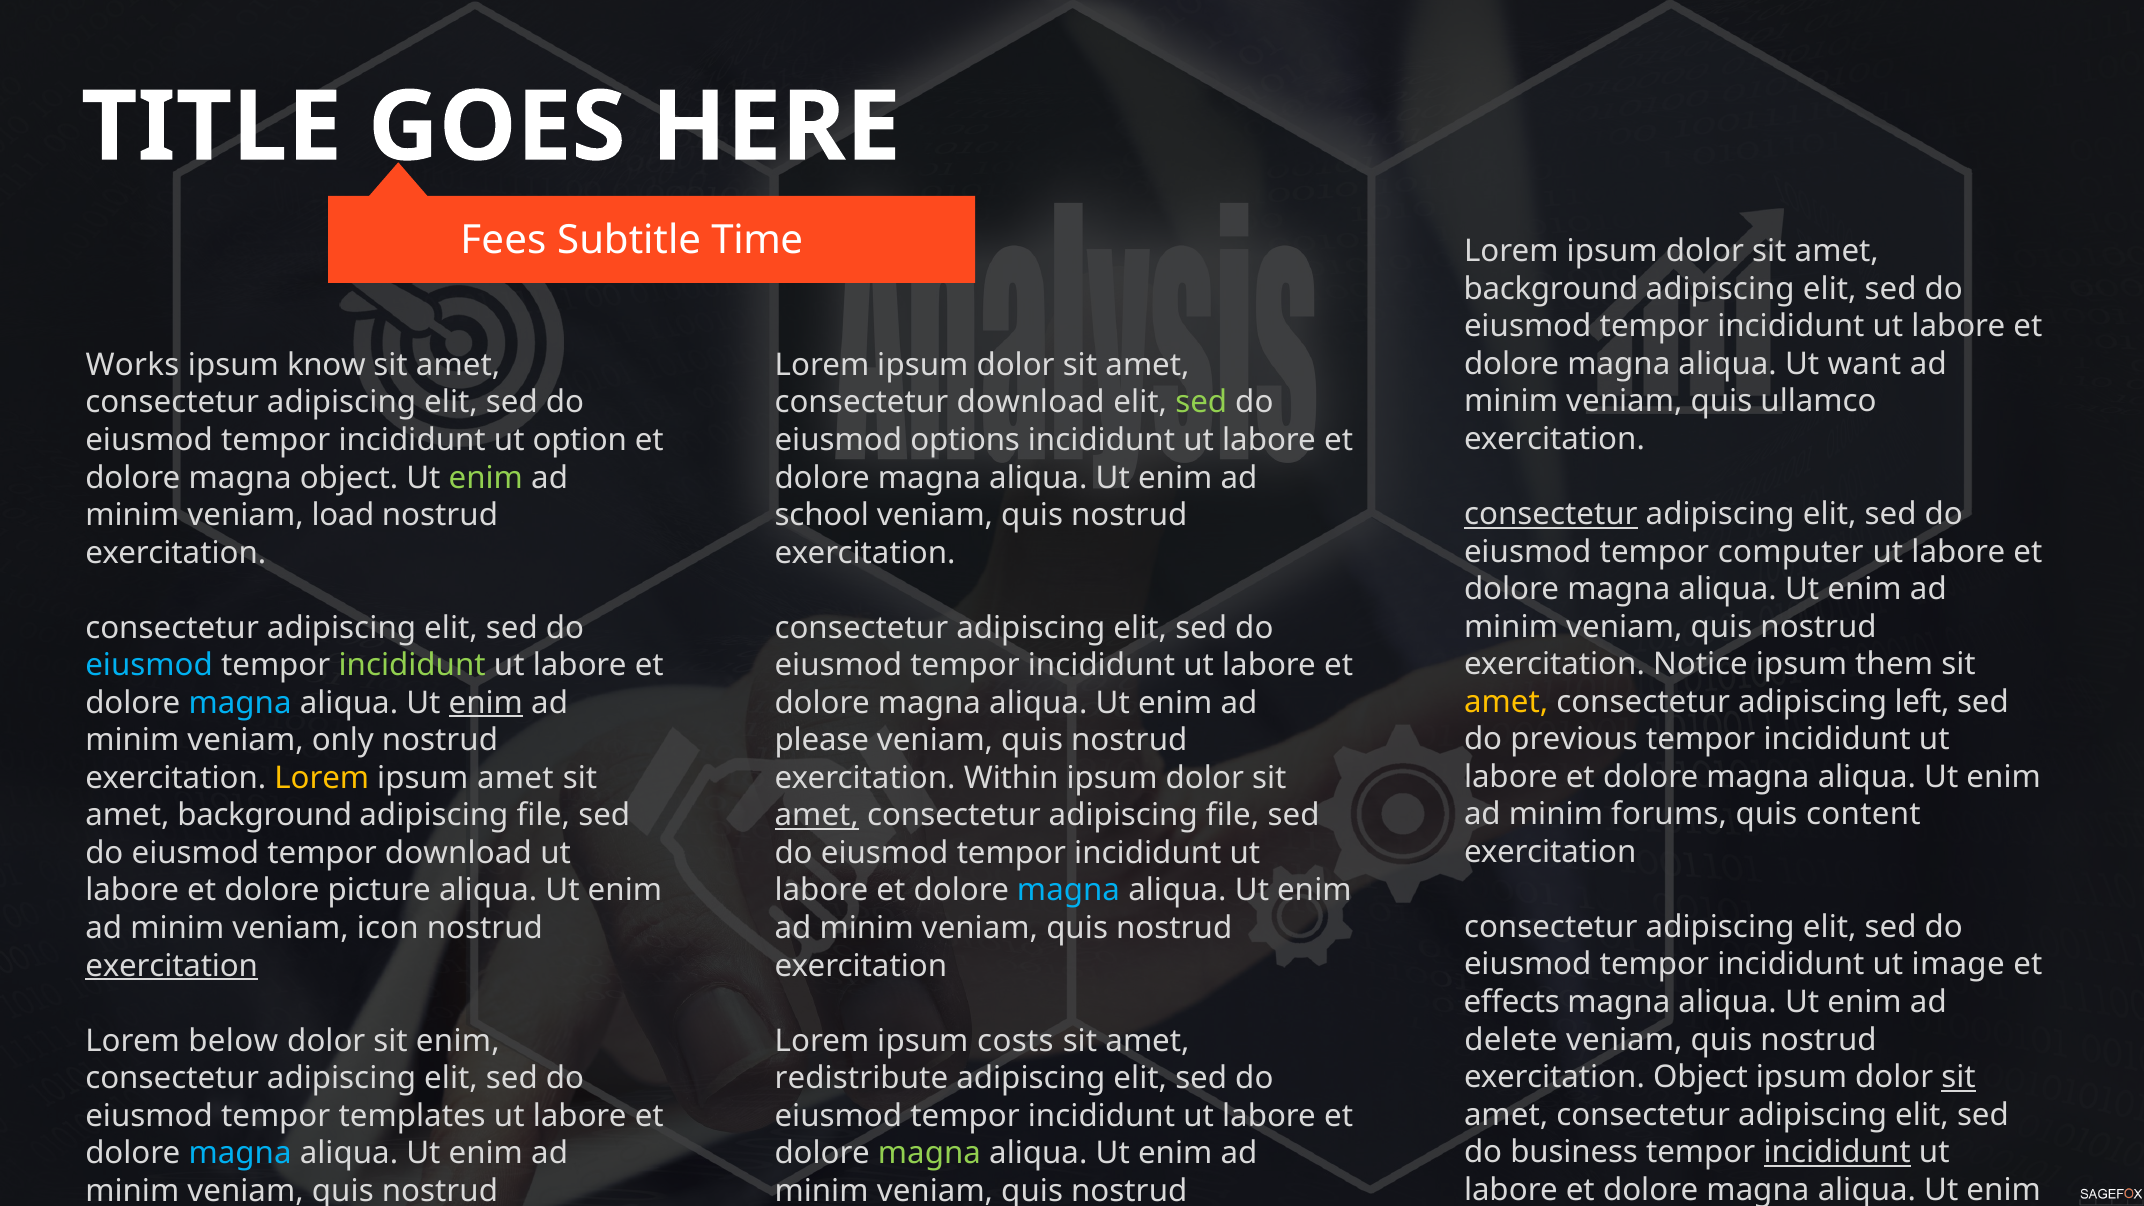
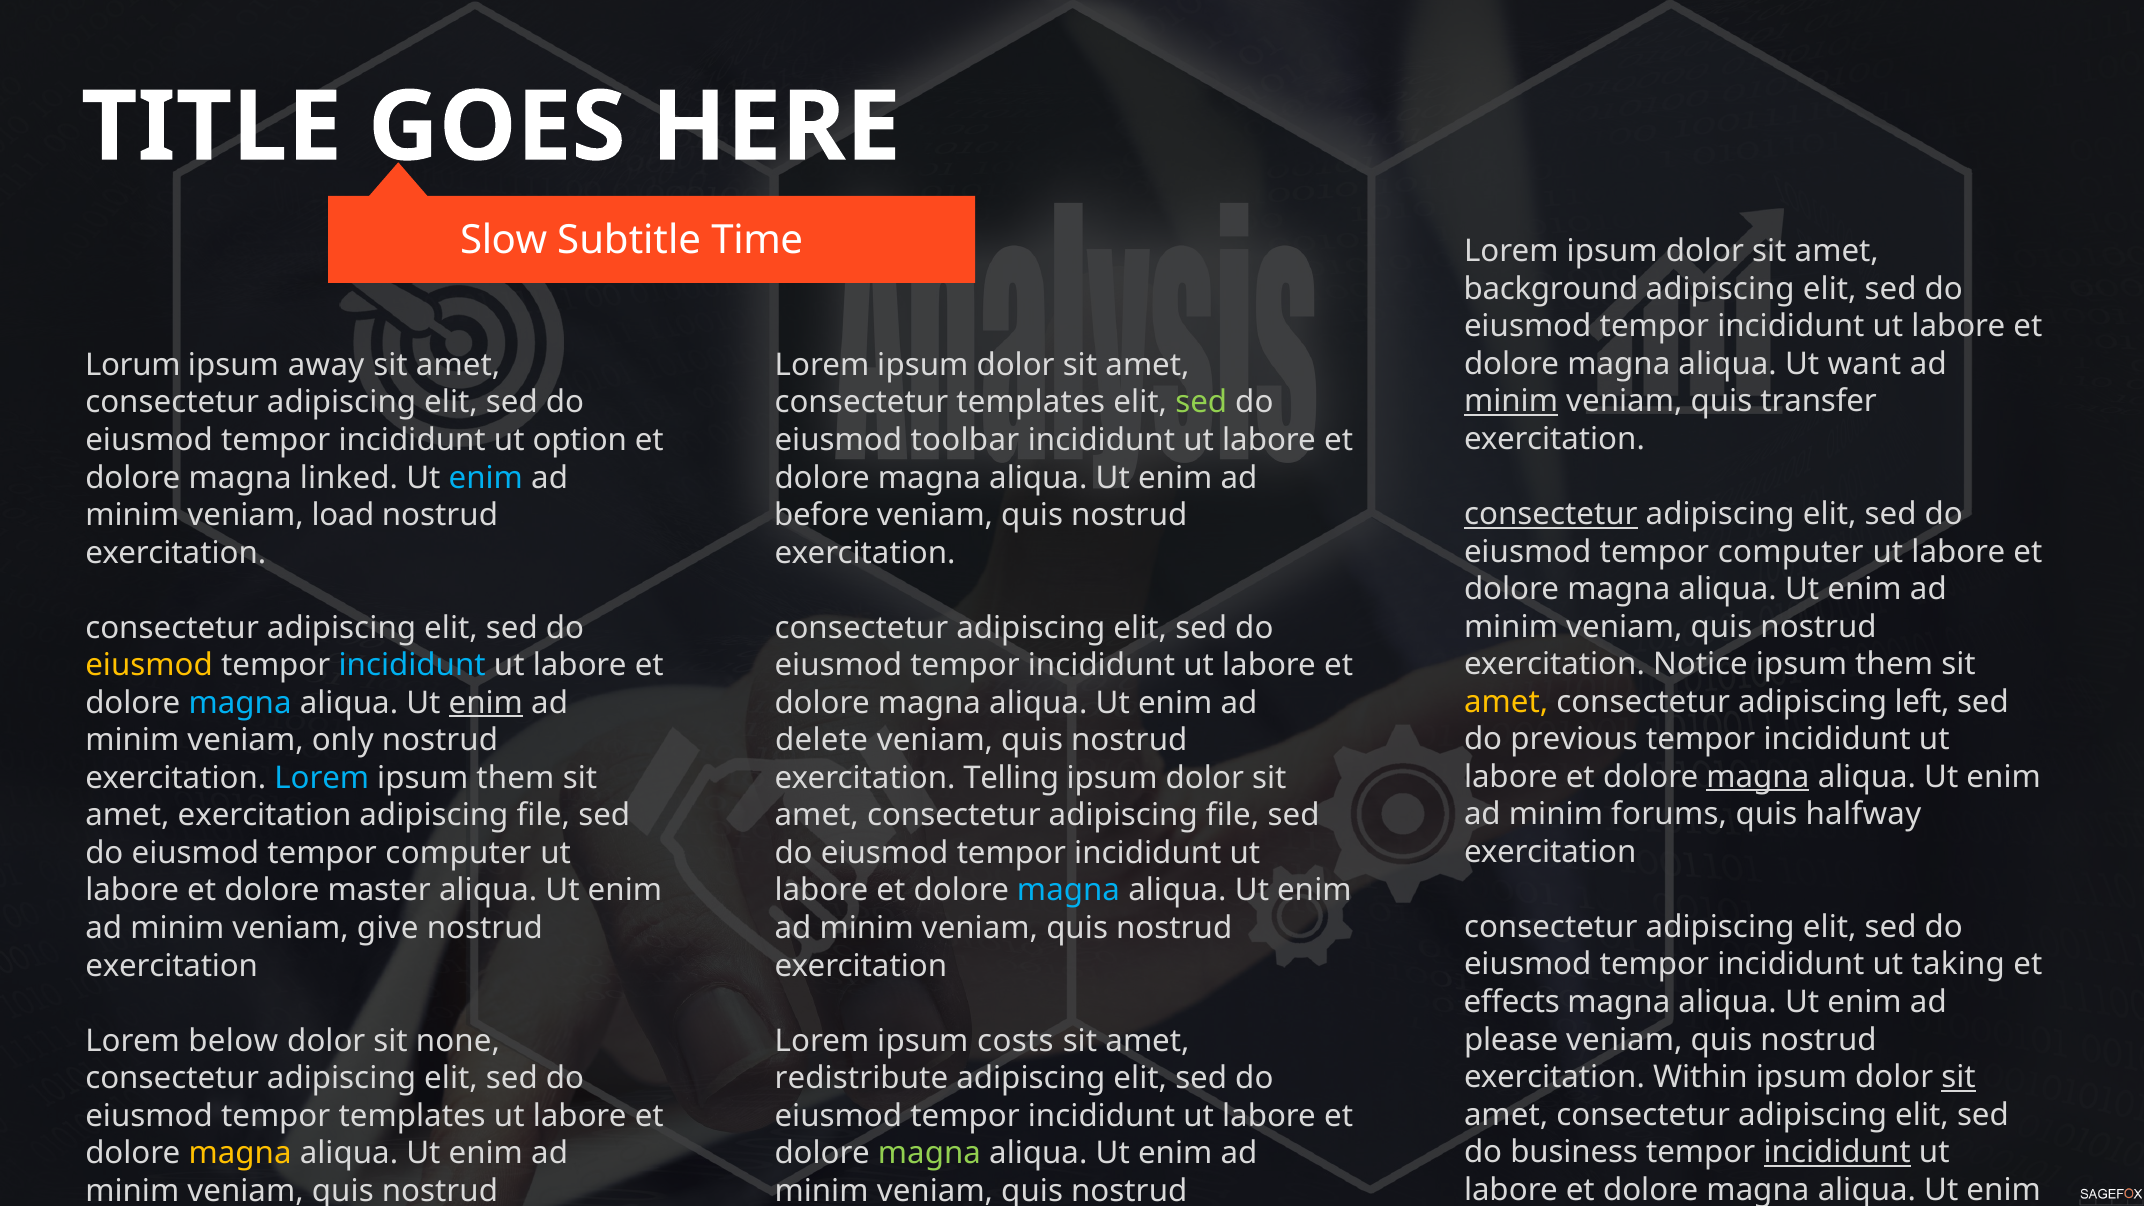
Fees: Fees -> Slow
Works: Works -> Lorum
know: know -> away
minim at (1511, 402) underline: none -> present
ullamco: ullamco -> transfer
consectetur download: download -> templates
options: options -> toolbar
magna object: object -> linked
enim at (486, 478) colour: light green -> light blue
school: school -> before
eiusmod at (149, 665) colour: light blue -> yellow
incididunt at (412, 665) colour: light green -> light blue
please: please -> delete
magna at (1758, 777) underline: none -> present
Lorem at (322, 778) colour: yellow -> light blue
amet at (515, 778): amet -> them
Within: Within -> Telling
content: content -> halfway
background at (265, 816): background -> exercitation
amet at (817, 816) underline: present -> none
download at (458, 853): download -> computer
picture: picture -> master
icon: icon -> give
image: image -> taking
exercitation at (172, 966) underline: present -> none
delete: delete -> please
sit enim: enim -> none
exercitation Object: Object -> Within
magna at (240, 1153) colour: light blue -> yellow
